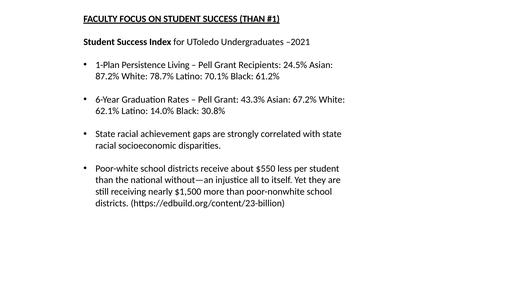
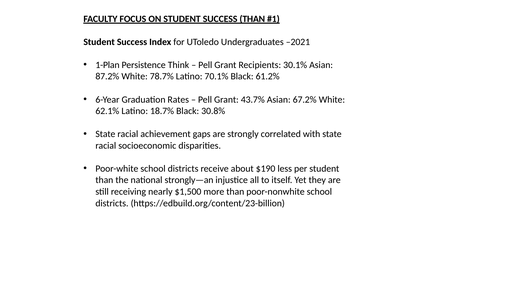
Living: Living -> Think
24.5%: 24.5% -> 30.1%
43.3%: 43.3% -> 43.7%
14.0%: 14.0% -> 18.7%
$550: $550 -> $190
without—an: without—an -> strongly—an
